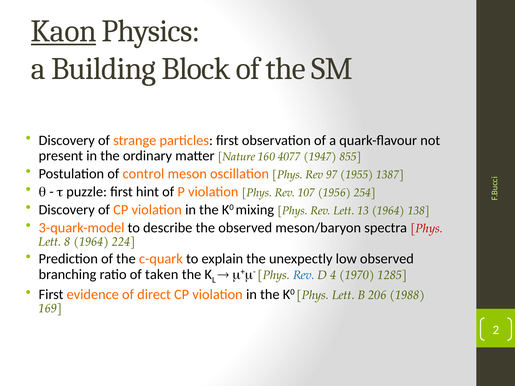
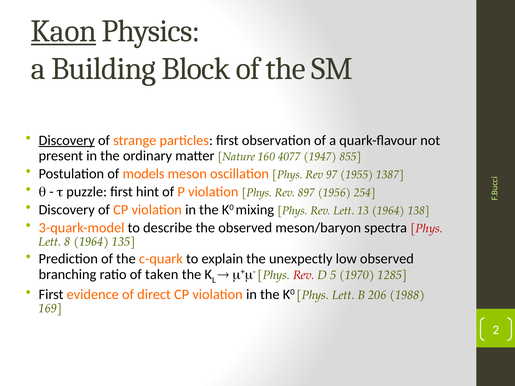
Discovery at (67, 140) underline: none -> present
control: control -> models
107: 107 -> 897
224: 224 -> 135
Rev at (304, 275) colour: blue -> red
4: 4 -> 5
